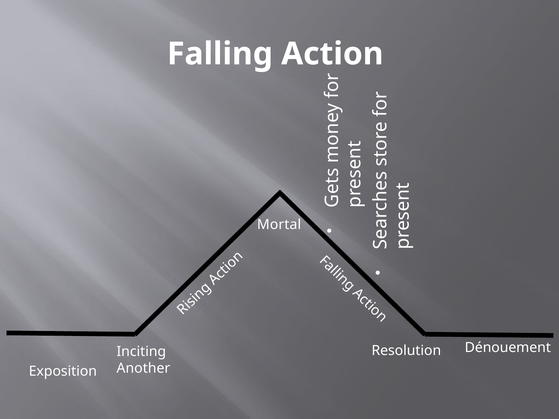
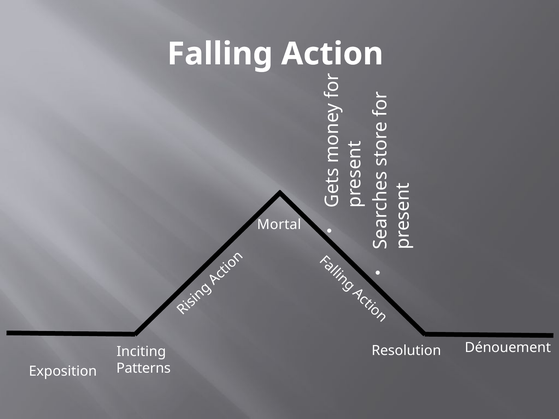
Another: Another -> Patterns
